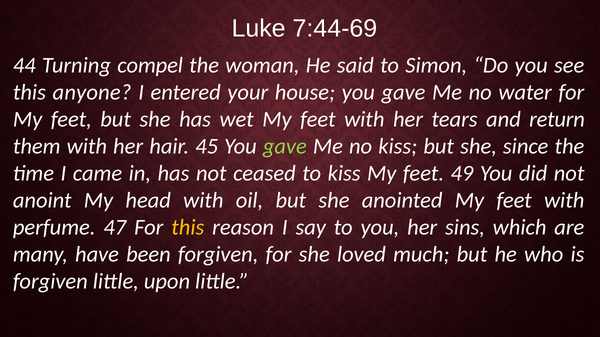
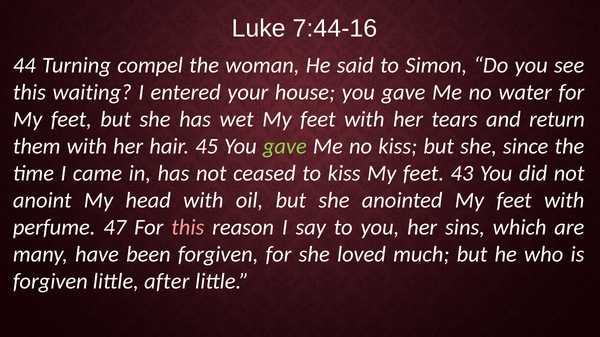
7:44-69: 7:44-69 -> 7:44-16
anyone: anyone -> waiting
49: 49 -> 43
this at (188, 228) colour: yellow -> pink
upon: upon -> after
